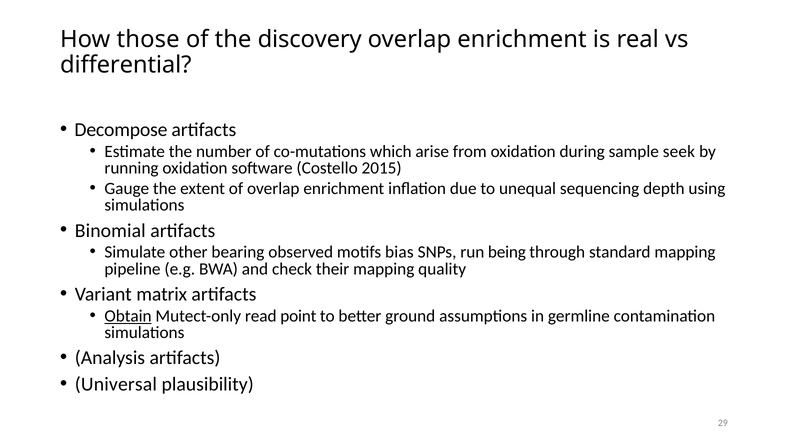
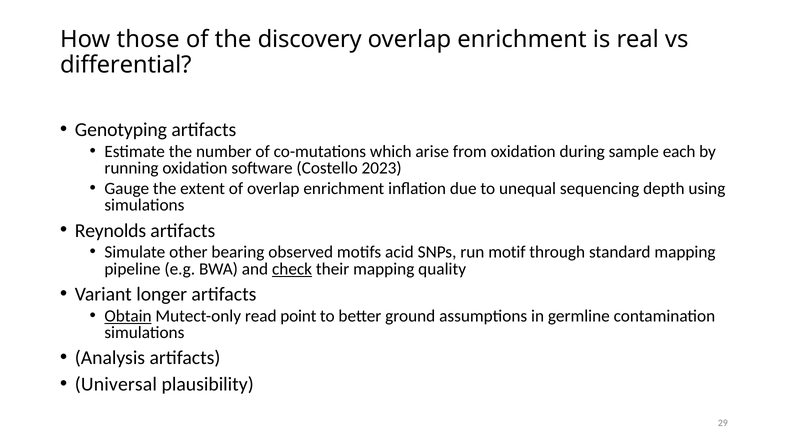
Decompose: Decompose -> Genotyping
seek: seek -> each
2015: 2015 -> 2023
Binomial: Binomial -> Reynolds
bias: bias -> acid
being: being -> motif
check underline: none -> present
matrix: matrix -> longer
